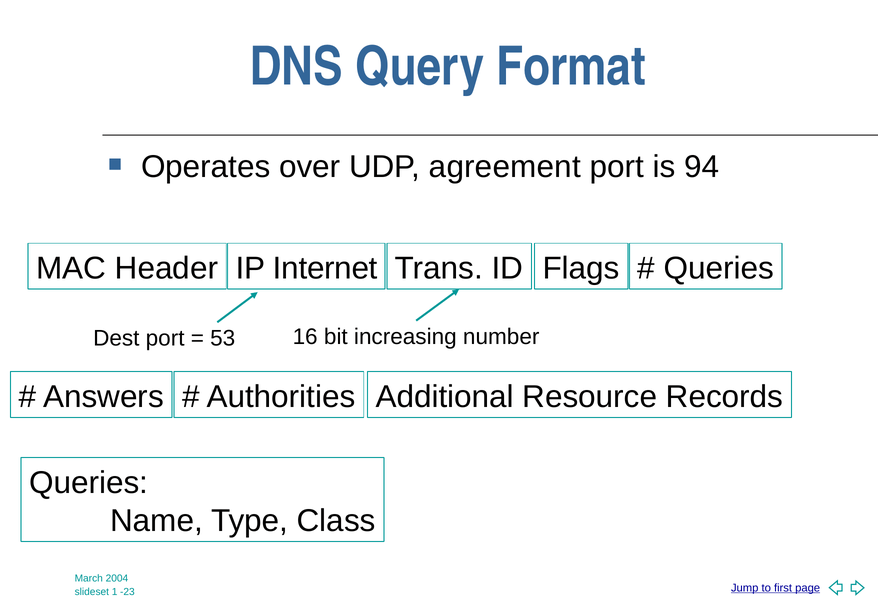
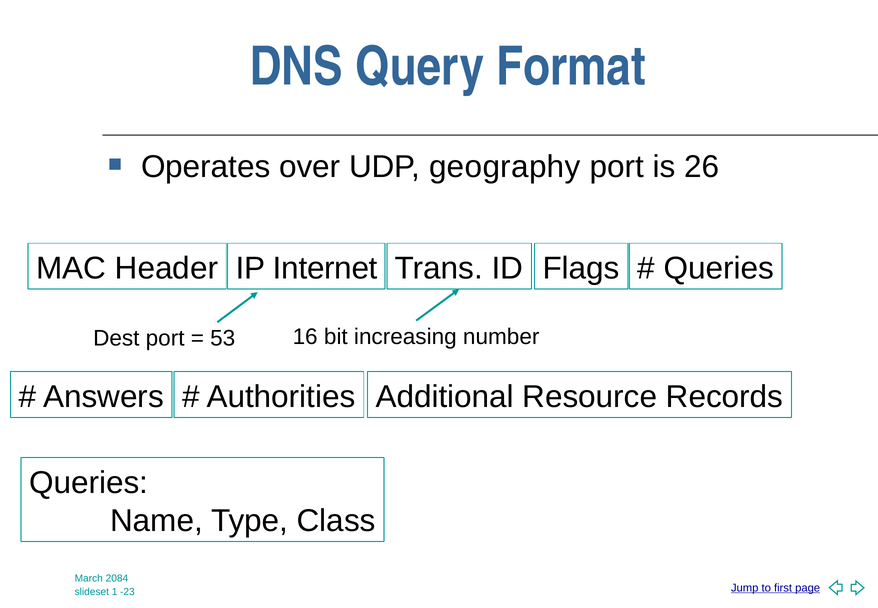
agreement: agreement -> geography
94: 94 -> 26
2004: 2004 -> 2084
